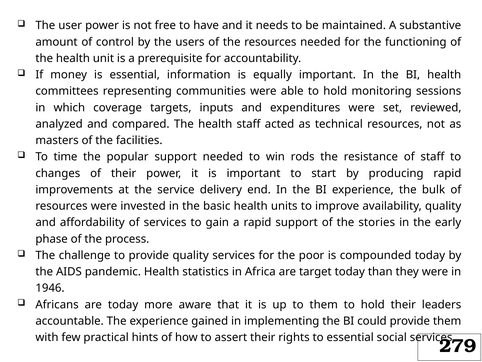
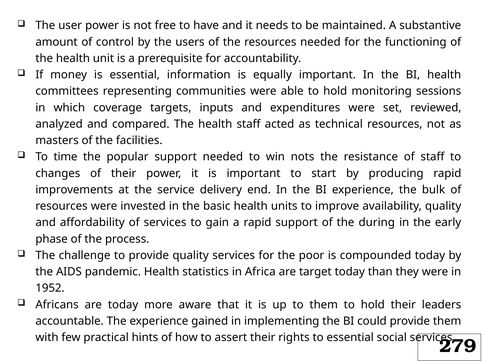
rods: rods -> nots
stories: stories -> during
1946: 1946 -> 1952
